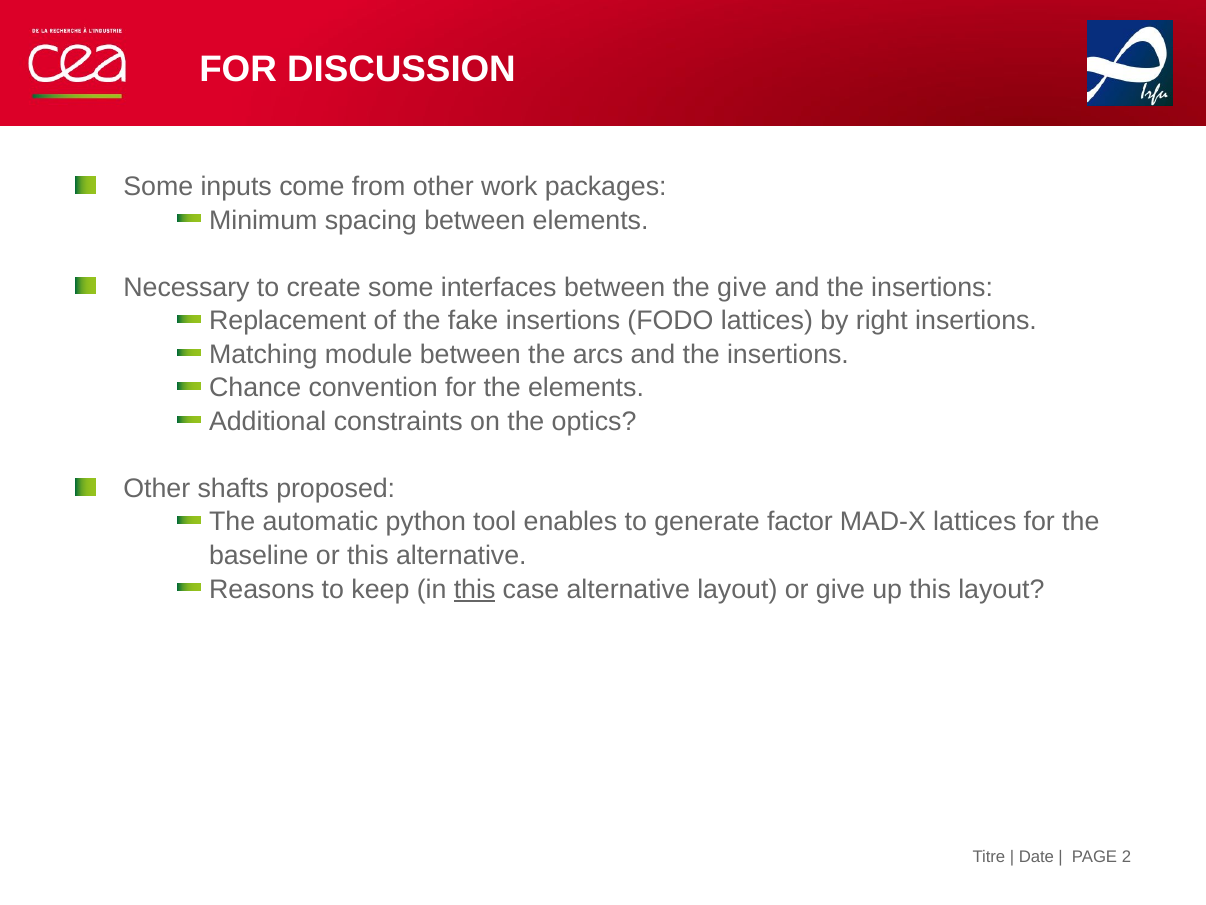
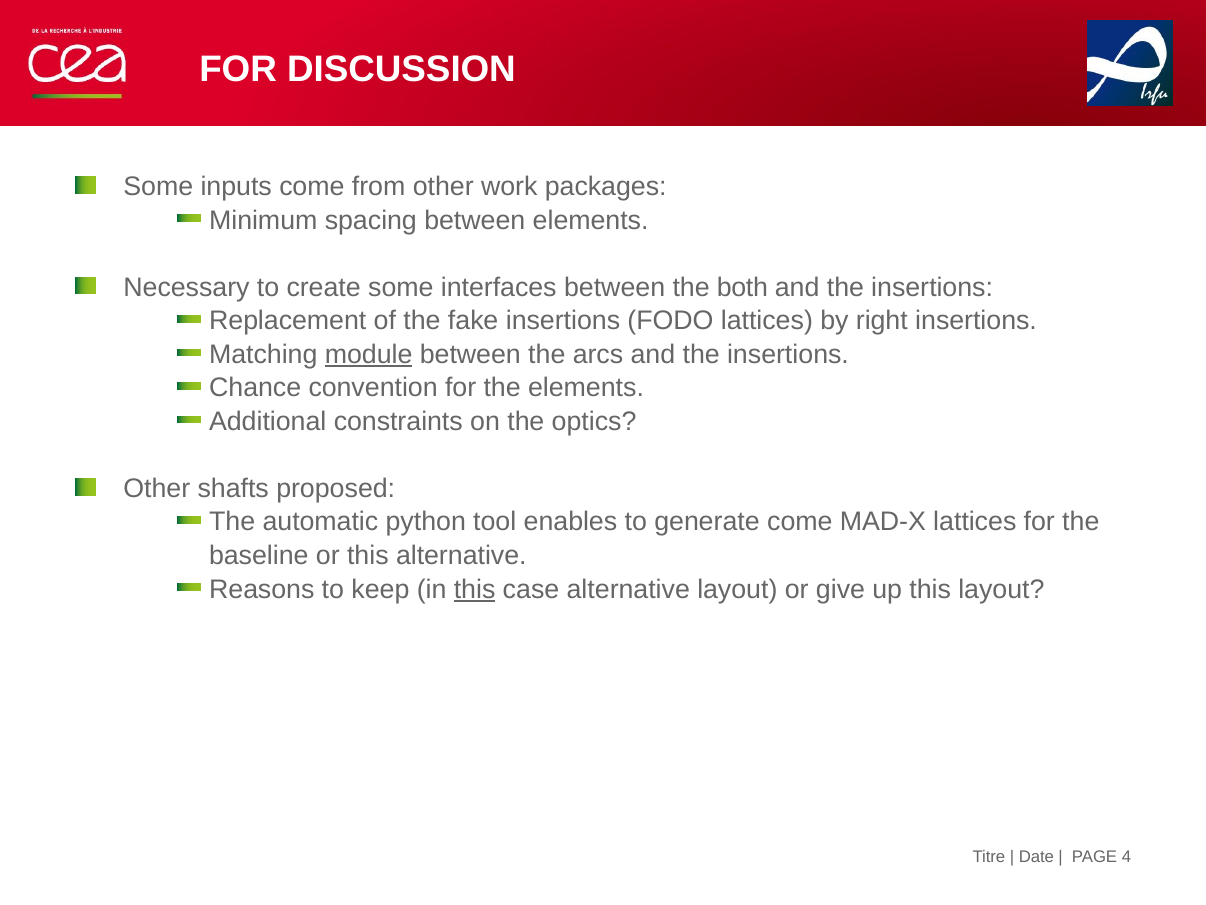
the give: give -> both
module underline: none -> present
generate factor: factor -> come
2: 2 -> 4
